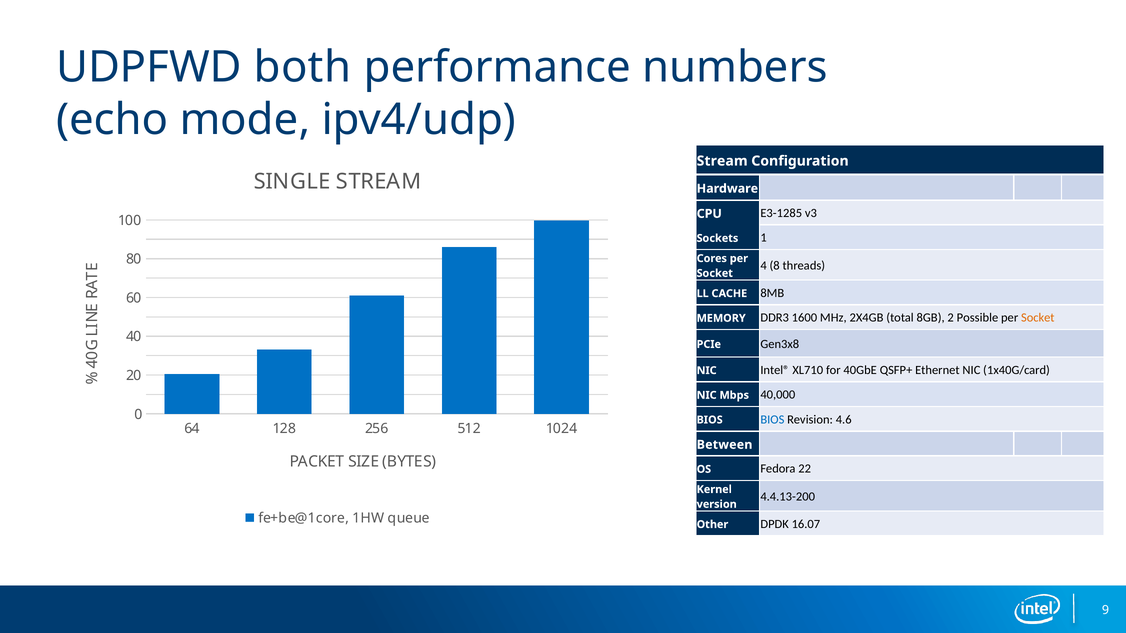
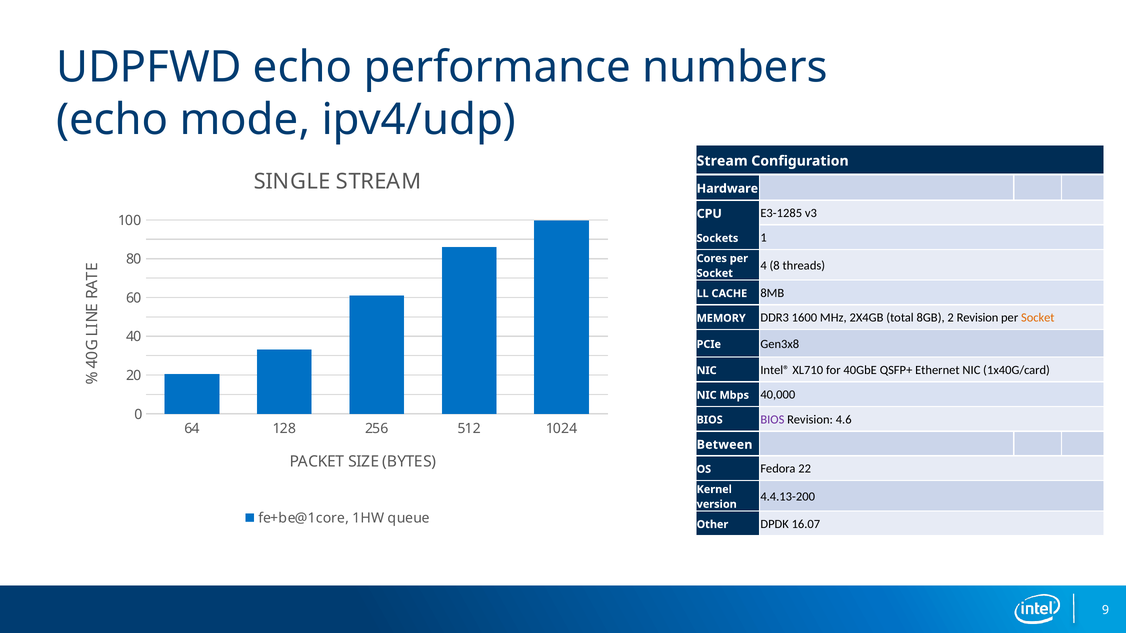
UDPFWD both: both -> echo
2 Possible: Possible -> Revision
BIOS at (772, 420) colour: blue -> purple
